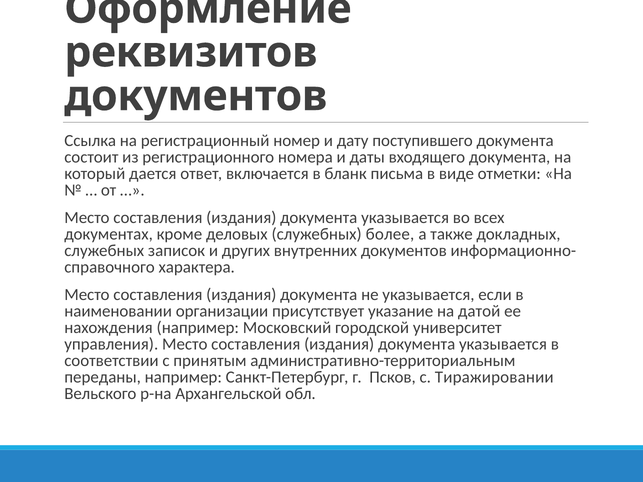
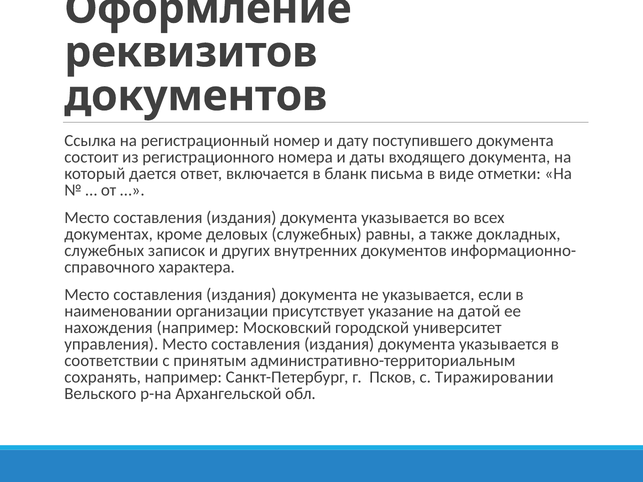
более: более -> равны
переданы: переданы -> сохранять
